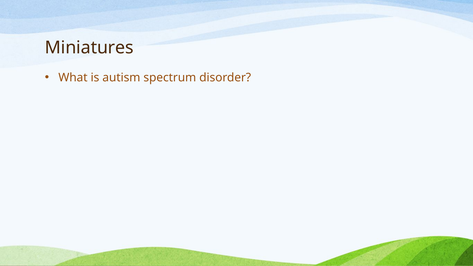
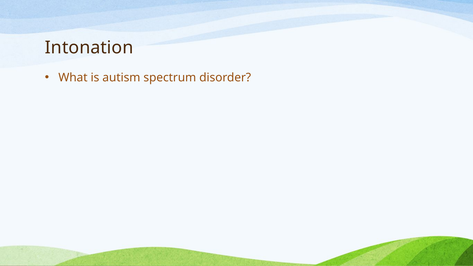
Miniatures: Miniatures -> Intonation
